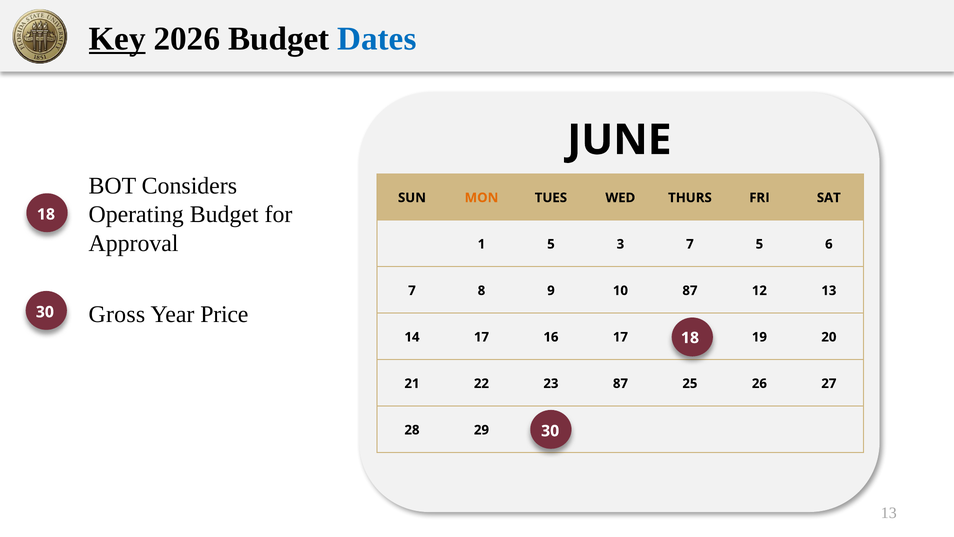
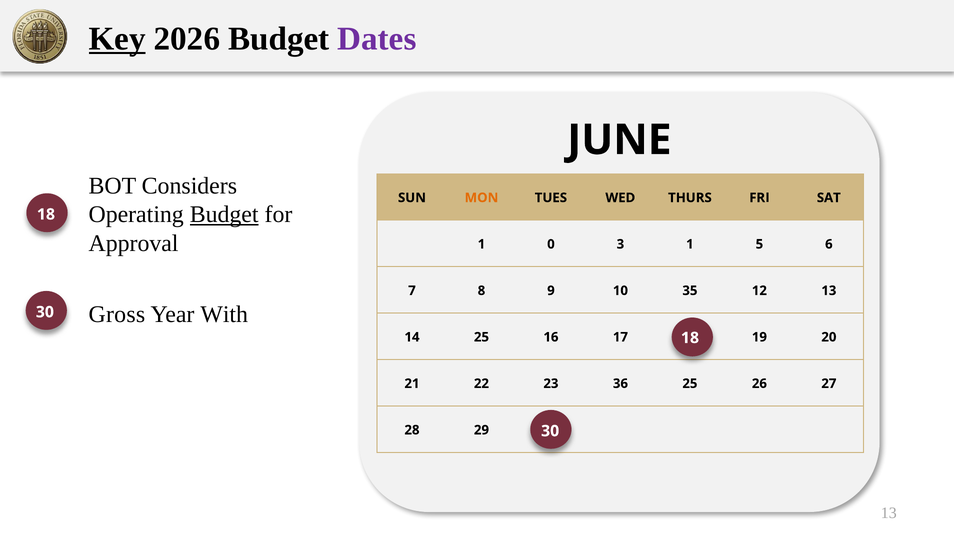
Dates colour: blue -> purple
Budget at (224, 214) underline: none -> present
1 5: 5 -> 0
3 7: 7 -> 1
10 87: 87 -> 35
Price: Price -> With
14 17: 17 -> 25
23 87: 87 -> 36
